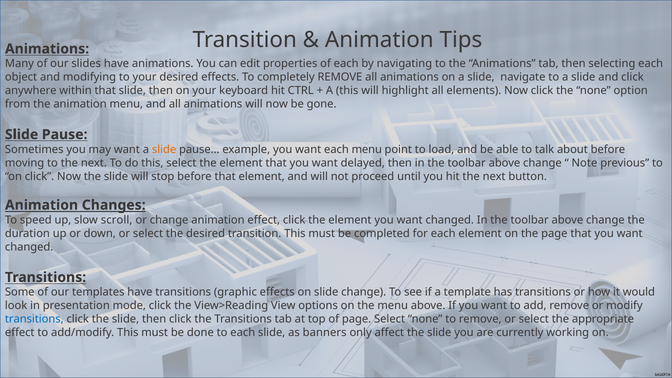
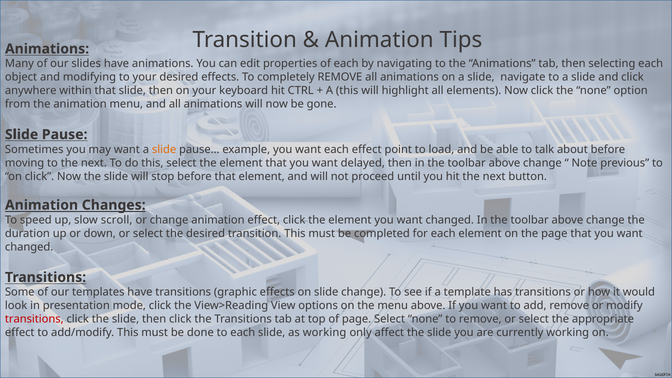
each menu: menu -> effect
transitions at (34, 319) colour: blue -> red
as banners: banners -> working
